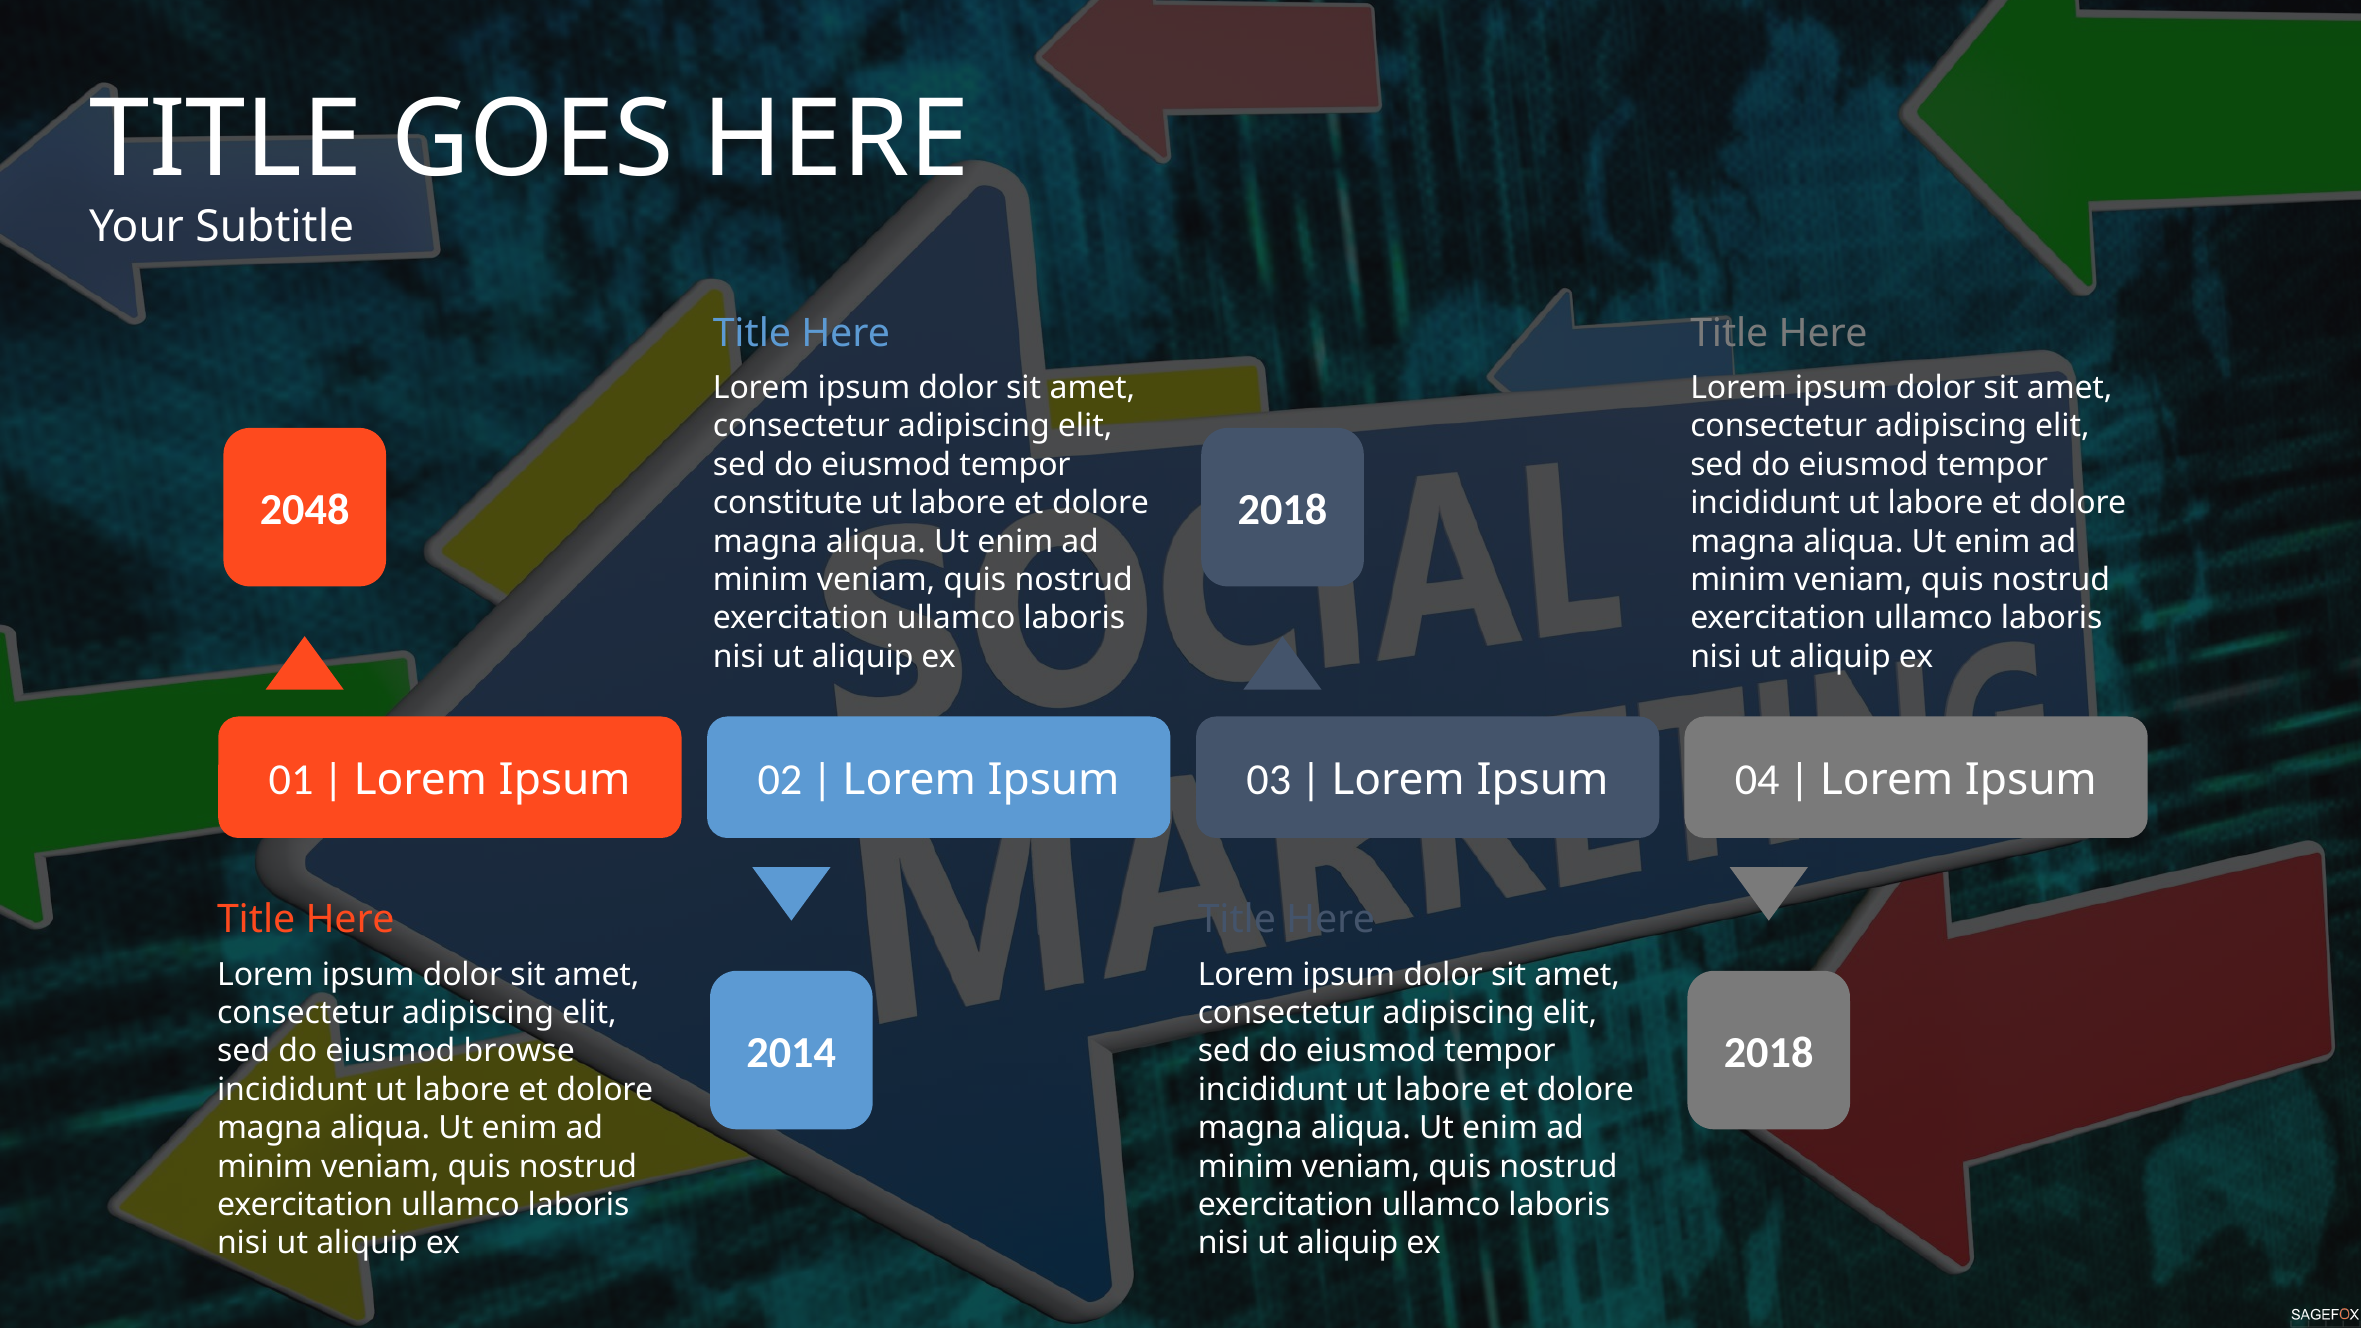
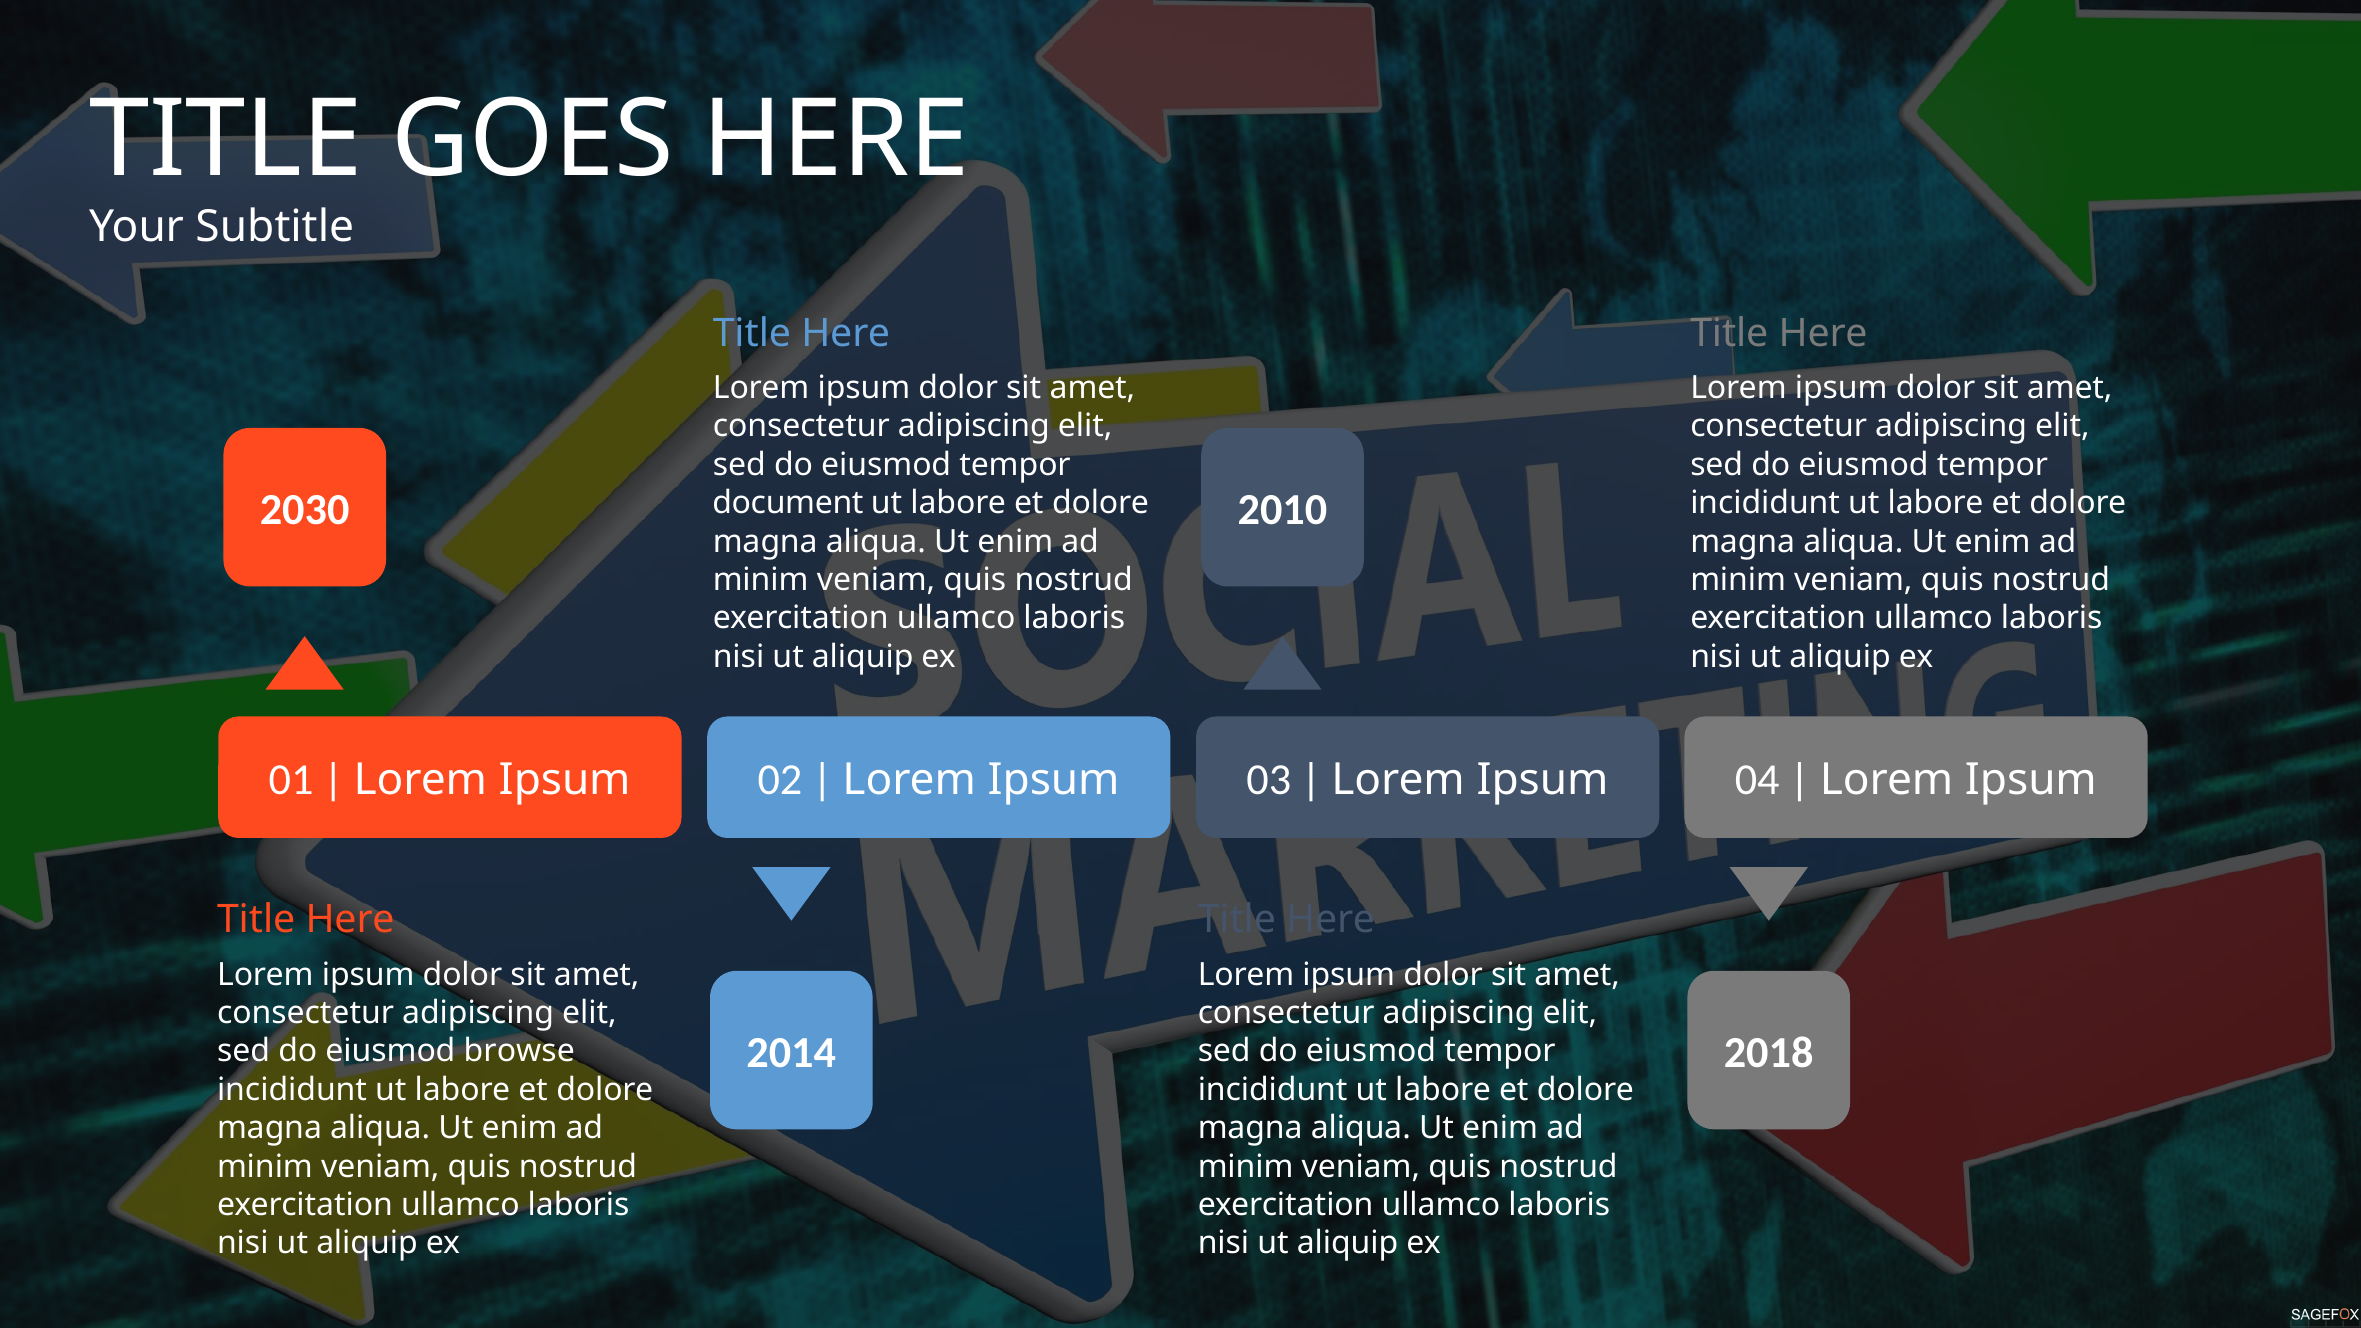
2048: 2048 -> 2030
2018 at (1282, 510): 2018 -> 2010
constitute: constitute -> document
